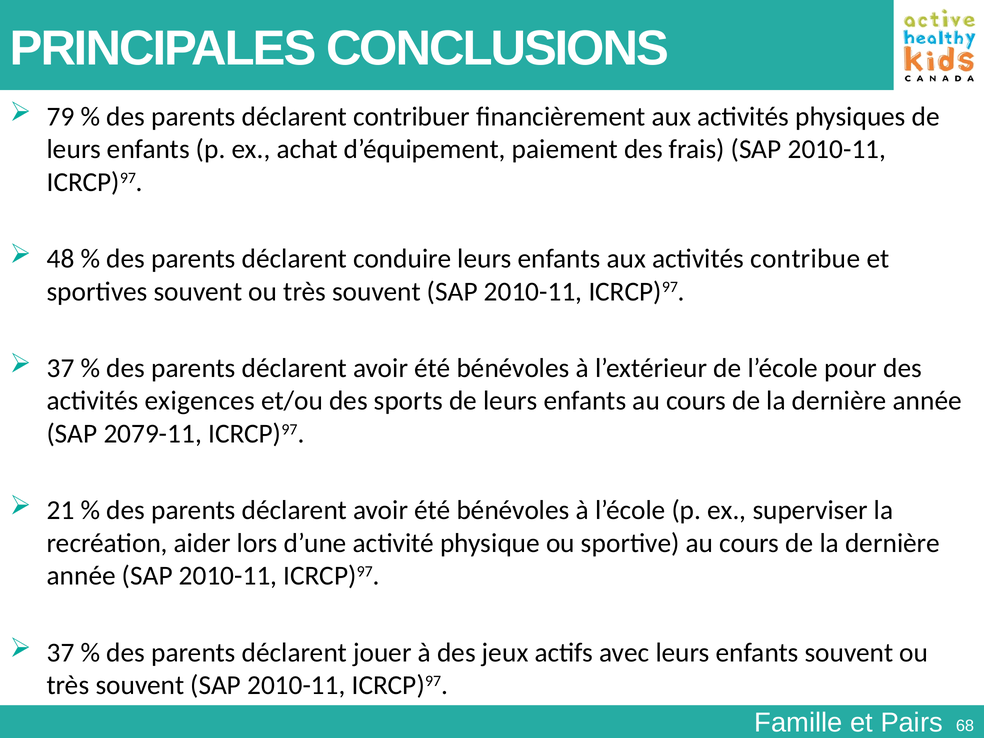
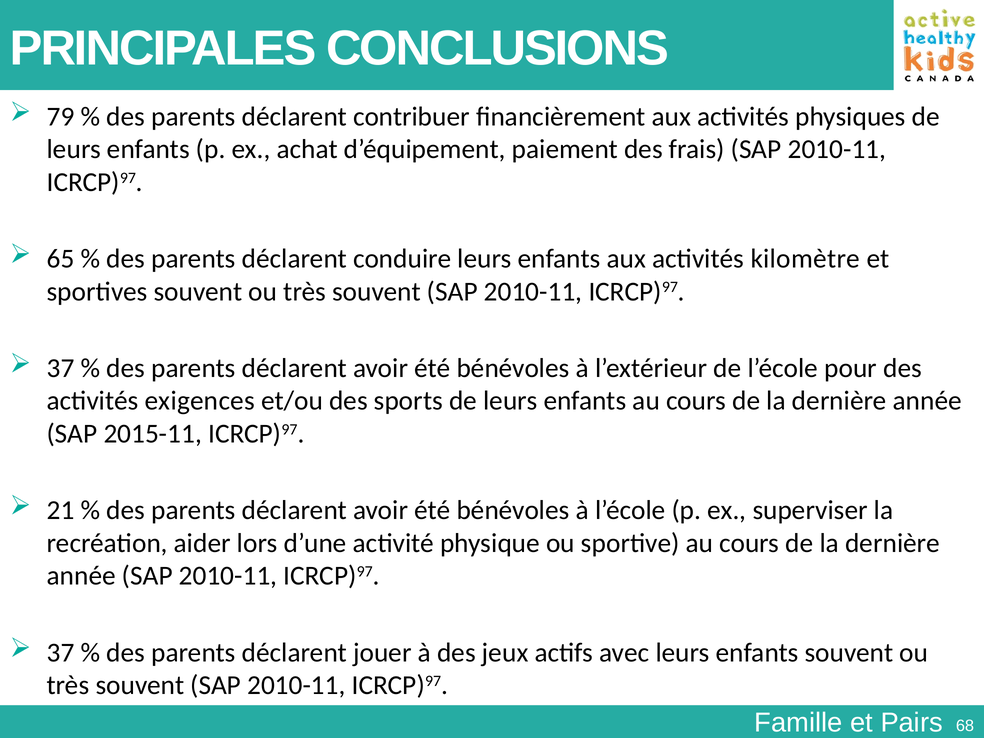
48: 48 -> 65
contribue: contribue -> kilomètre
2079-11: 2079-11 -> 2015-11
